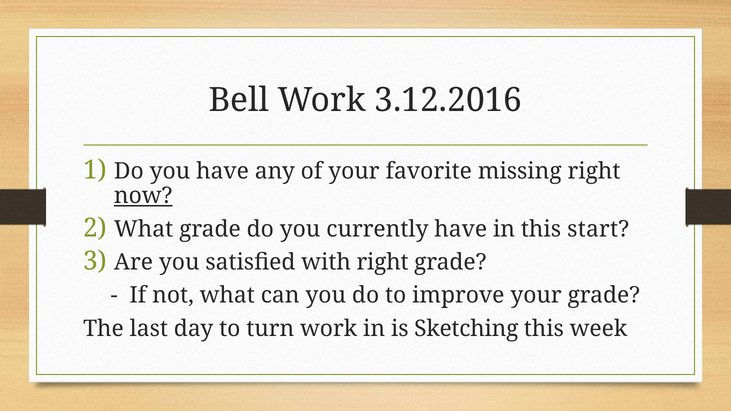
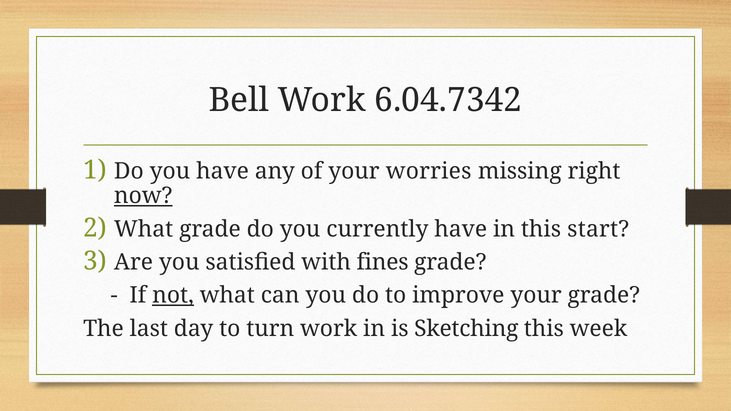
3.12.2016: 3.12.2016 -> 6.04.7342
favorite: favorite -> worries
with right: right -> fines
not underline: none -> present
